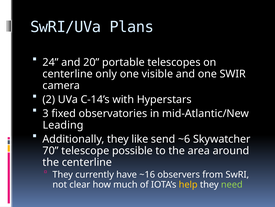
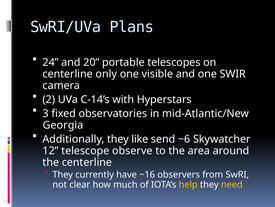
Leading: Leading -> Georgia
70: 70 -> 12
possible: possible -> observe
need colour: light green -> yellow
